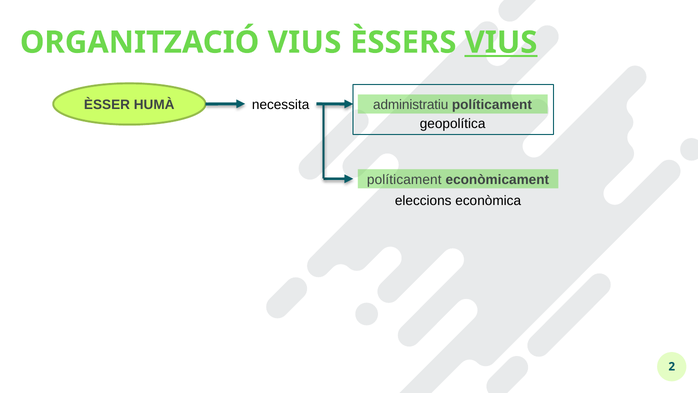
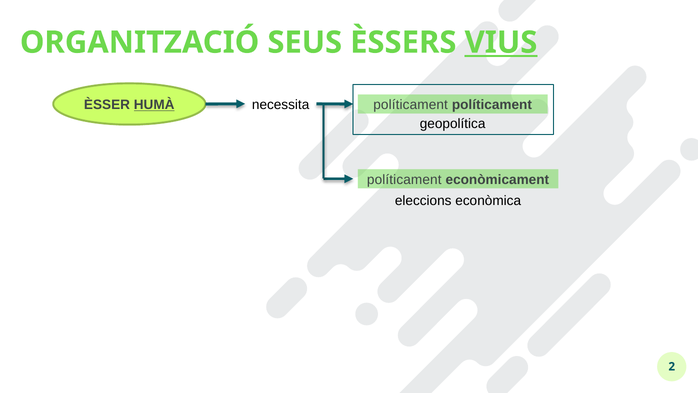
ORGANITZACIÓ VIUS: VIUS -> SEUS
HUMÀ underline: none -> present
necessita administratiu: administratiu -> políticament
